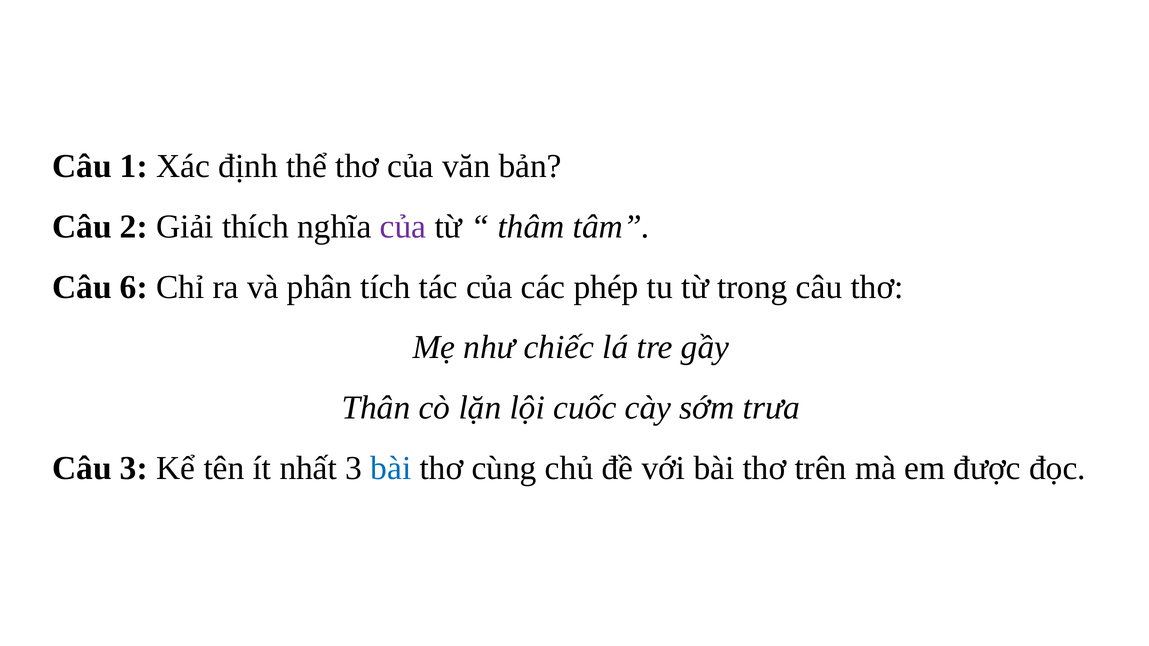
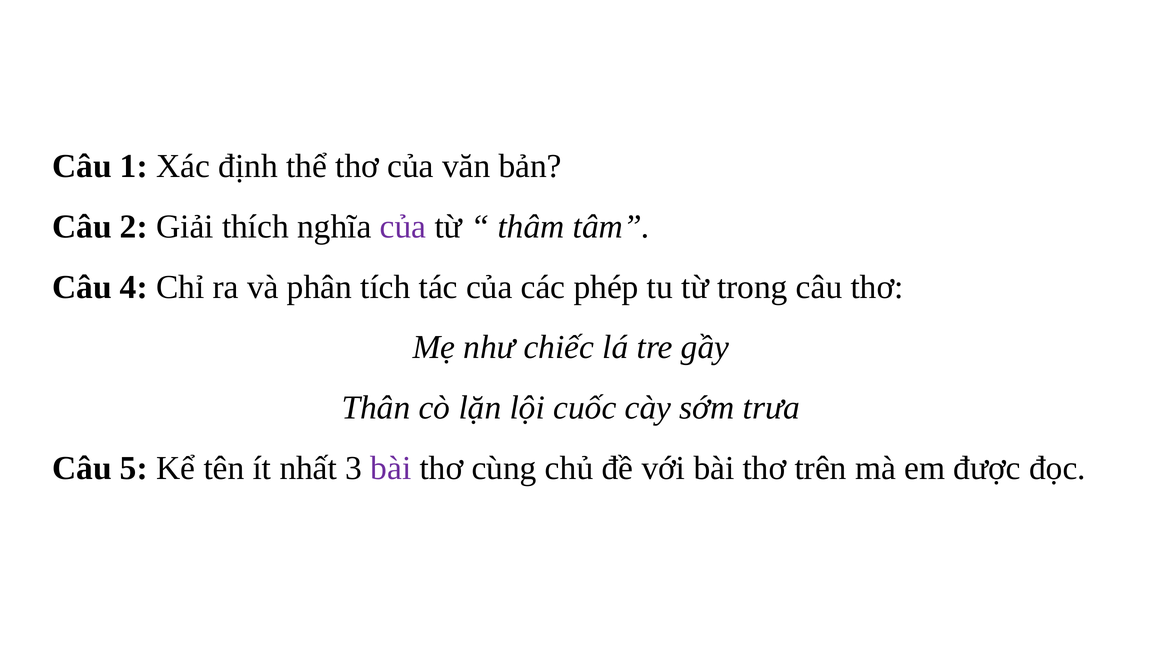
6: 6 -> 4
Câu 3: 3 -> 5
bài at (391, 468) colour: blue -> purple
